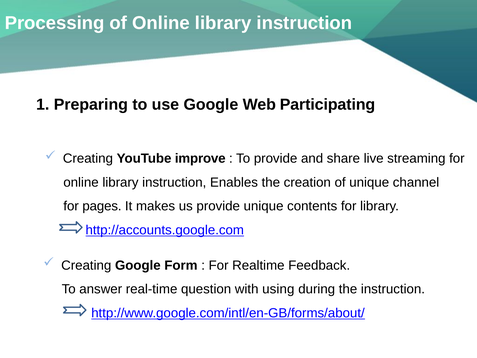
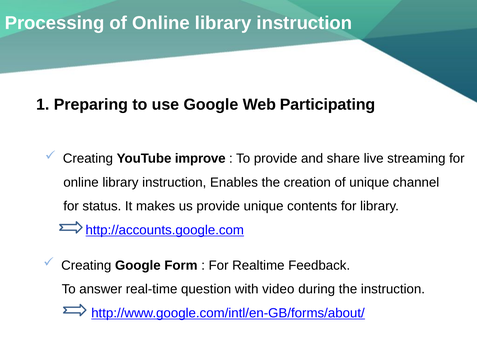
pages: pages -> status
using: using -> video
